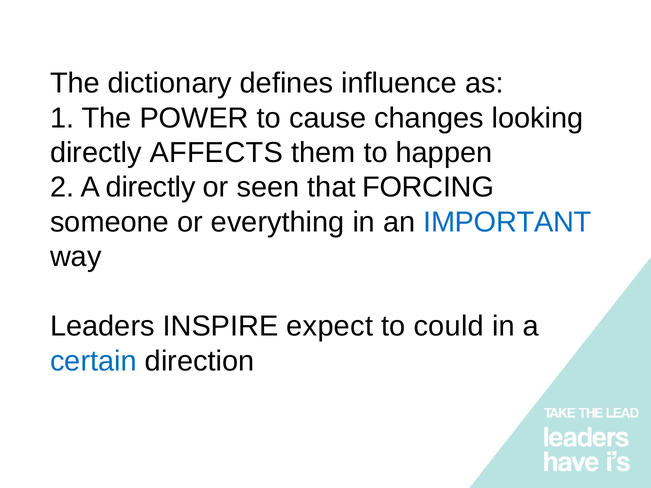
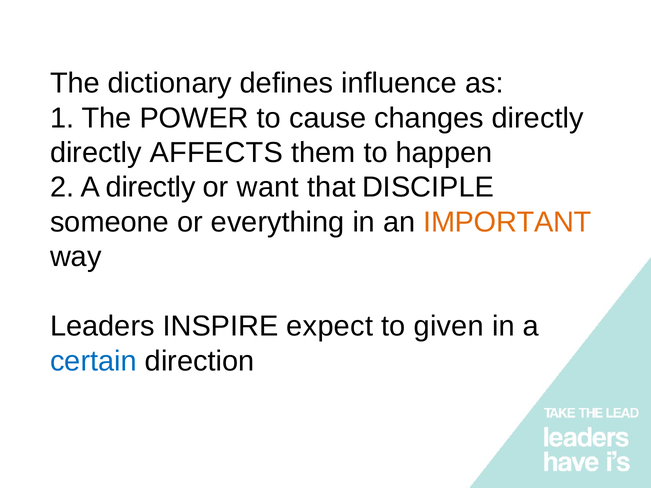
changes looking: looking -> directly
seen: seen -> want
FORCING: FORCING -> DISCIPLE
IMPORTANT colour: blue -> orange
could: could -> given
